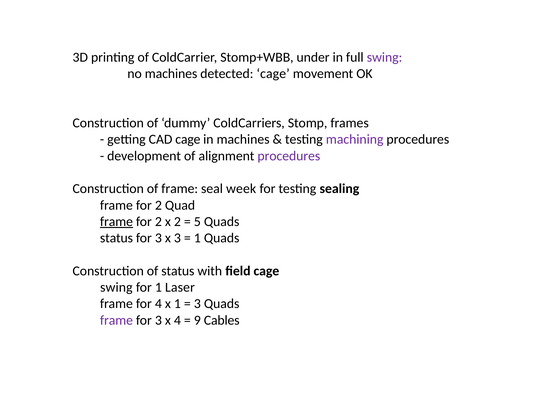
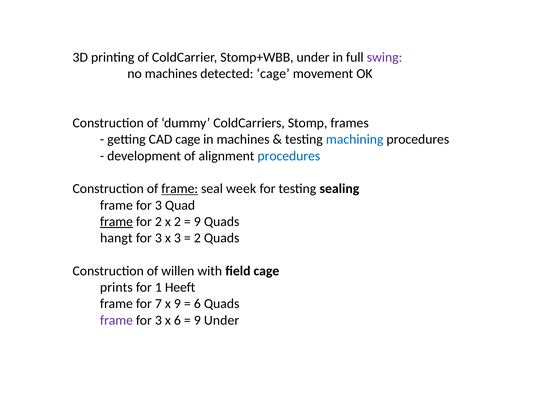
machining colour: purple -> blue
procedures at (289, 156) colour: purple -> blue
frame at (180, 189) underline: none -> present
2 at (158, 205): 2 -> 3
5 at (197, 222): 5 -> 9
status at (116, 238): status -> hangt
1 at (197, 238): 1 -> 2
of status: status -> willen
swing at (116, 287): swing -> prints
Laser: Laser -> Heeft
for 4: 4 -> 7
x 1: 1 -> 9
3 at (197, 304): 3 -> 6
x 4: 4 -> 6
9 Cables: Cables -> Under
